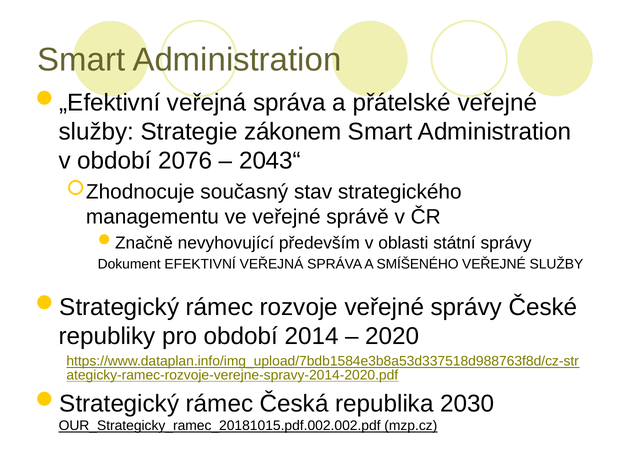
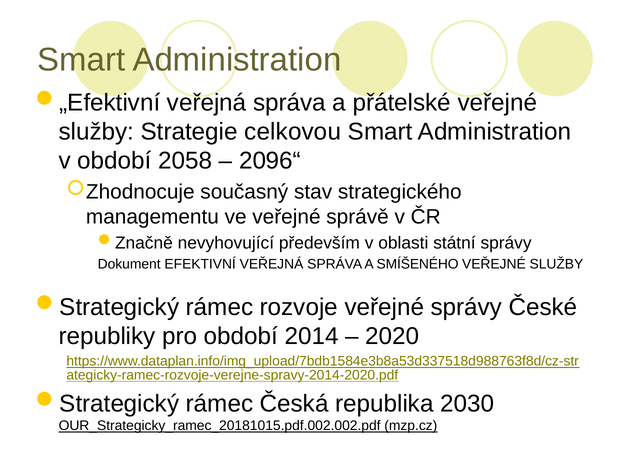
zákonem: zákonem -> celkovou
2076: 2076 -> 2058
2043“: 2043“ -> 2096“
